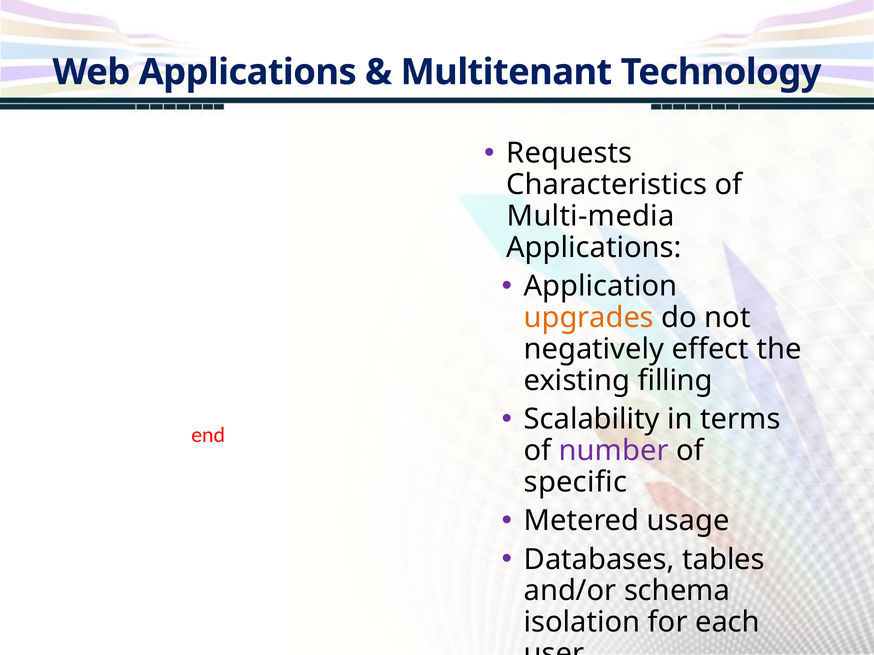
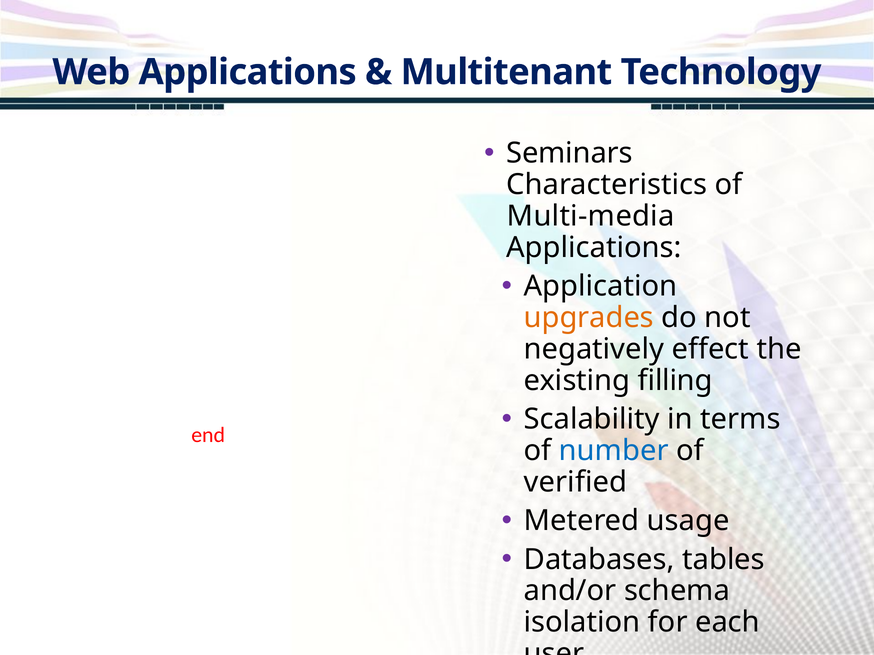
Requests: Requests -> Seminars
number colour: purple -> blue
specific: specific -> verified
